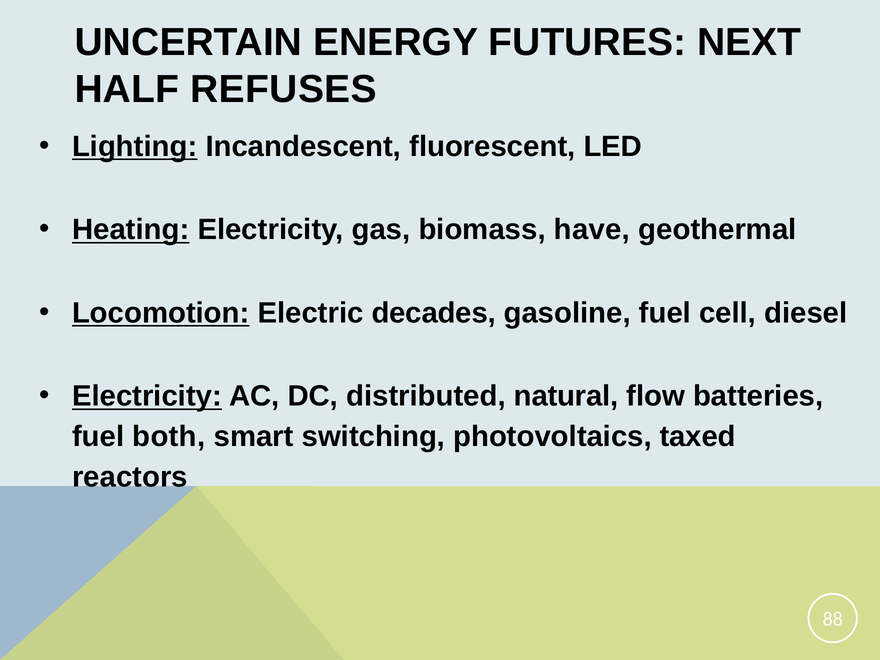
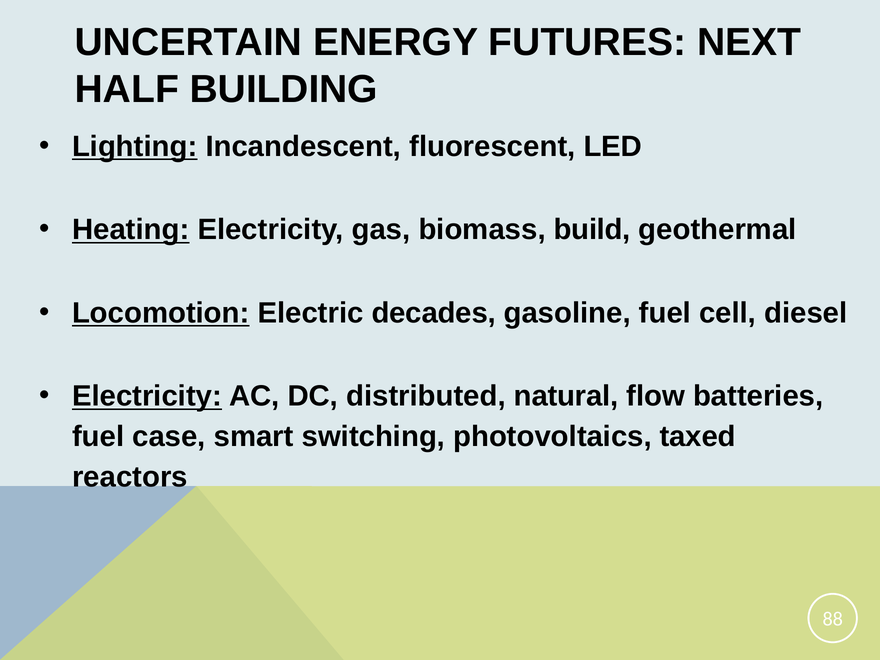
REFUSES: REFUSES -> BUILDING
have: have -> build
both: both -> case
